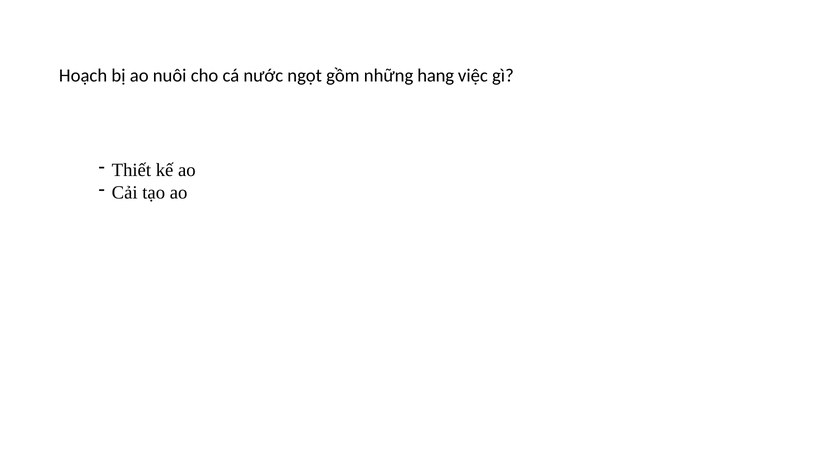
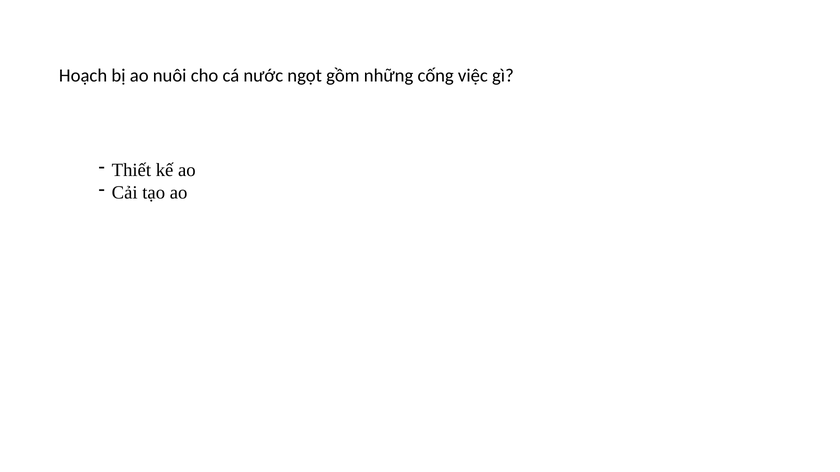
hang: hang -> cống
